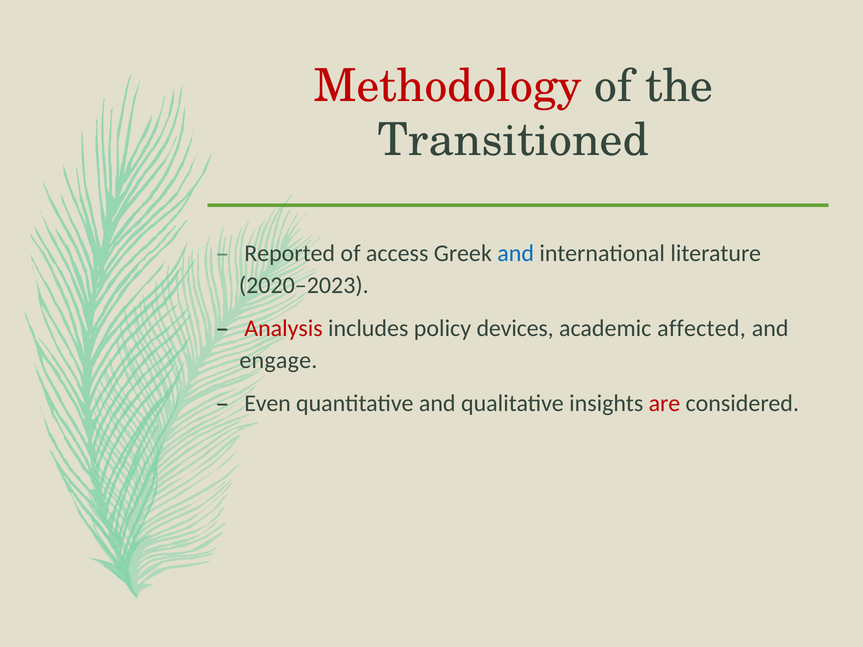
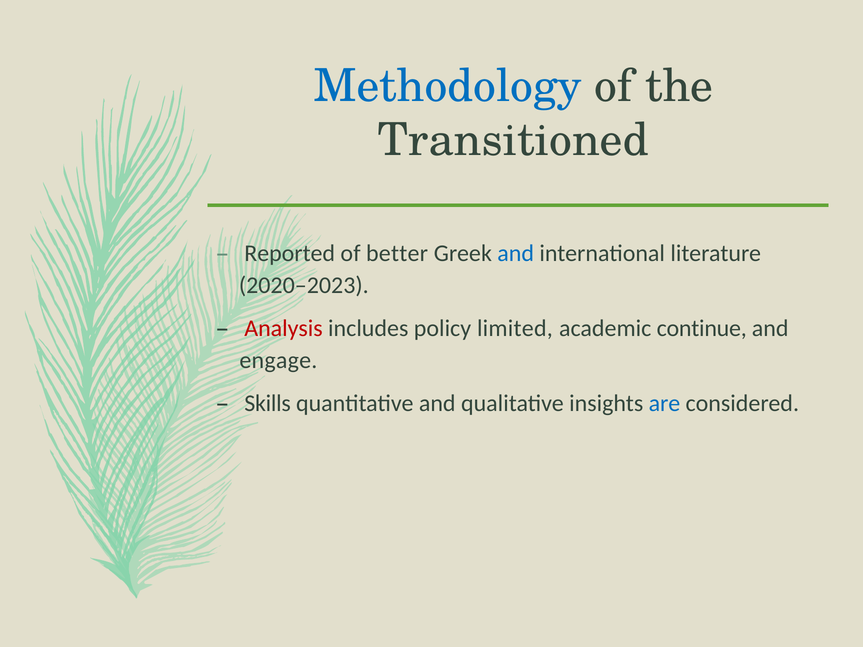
Methodology colour: red -> blue
access: access -> better
devices: devices -> limited
affected: affected -> continue
Even: Even -> Skills
are colour: red -> blue
